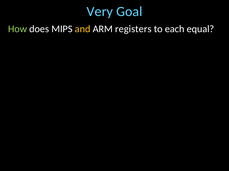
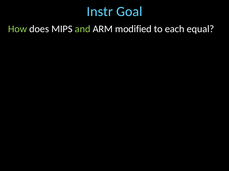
Very: Very -> Instr
and colour: yellow -> light green
registers: registers -> modified
